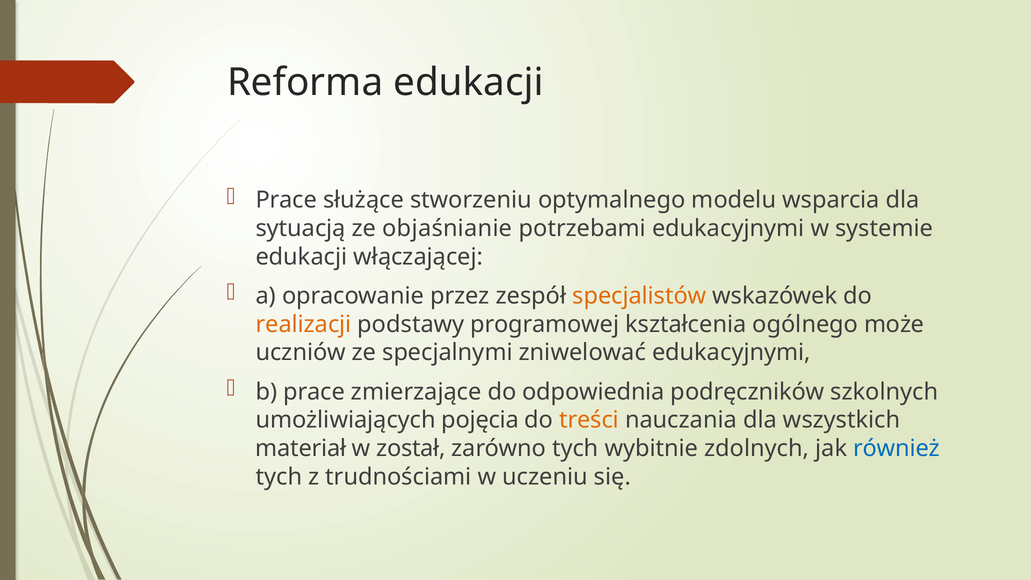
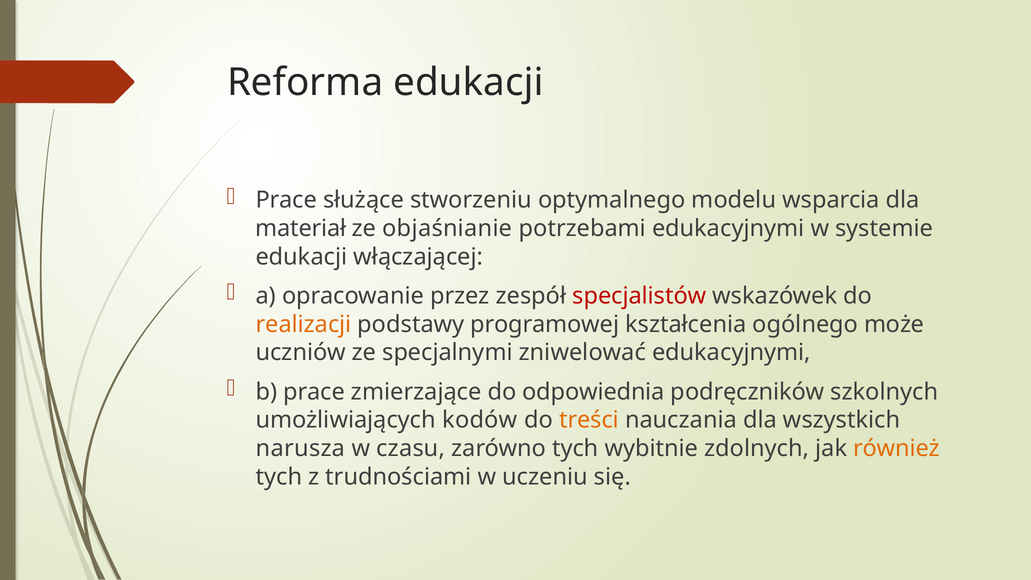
sytuacją: sytuacją -> materiał
specjalistów colour: orange -> red
pojęcia: pojęcia -> kodów
materiał: materiał -> narusza
został: został -> czasu
również colour: blue -> orange
